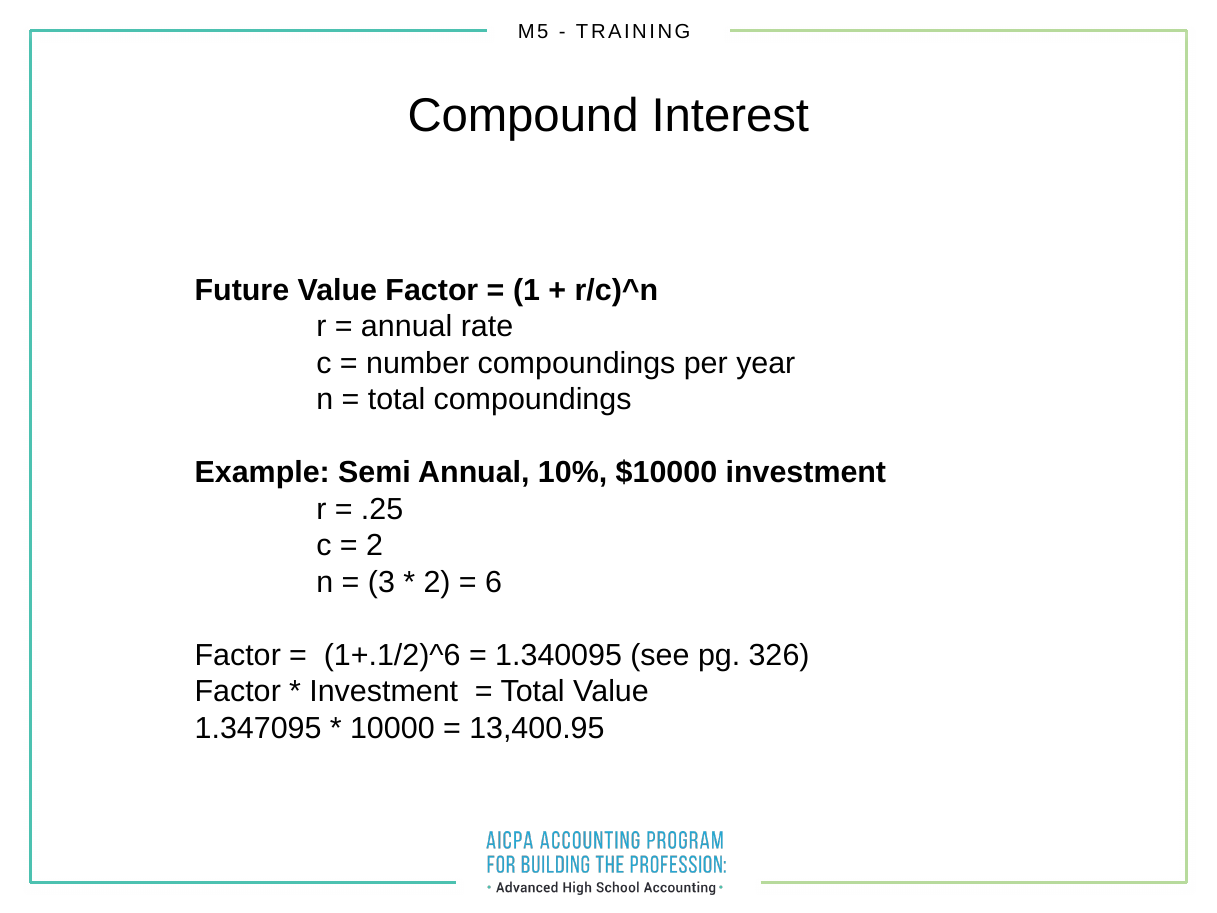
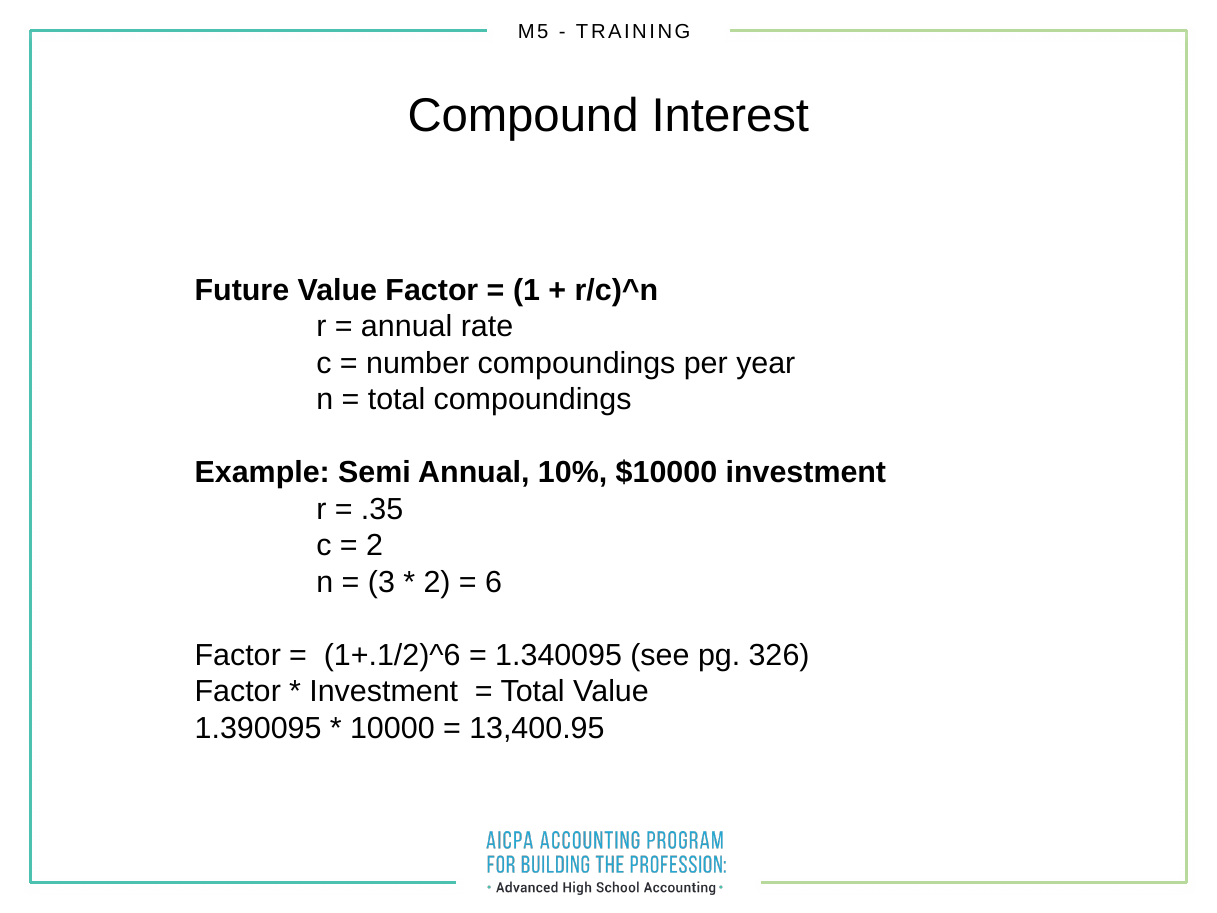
.25: .25 -> .35
1.347095: 1.347095 -> 1.390095
